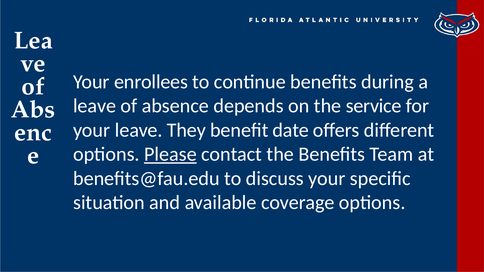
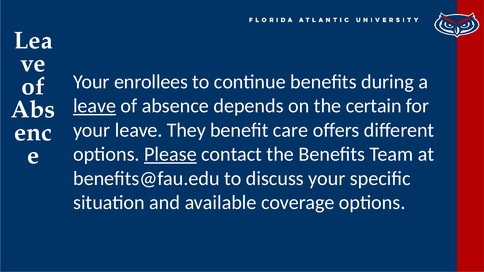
leave at (95, 106) underline: none -> present
service: service -> certain
date: date -> care
